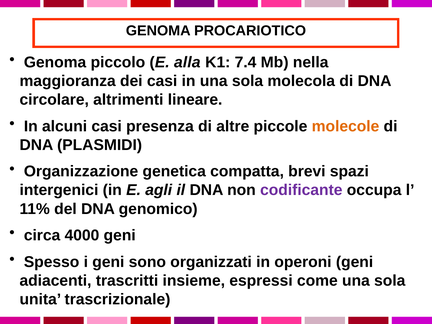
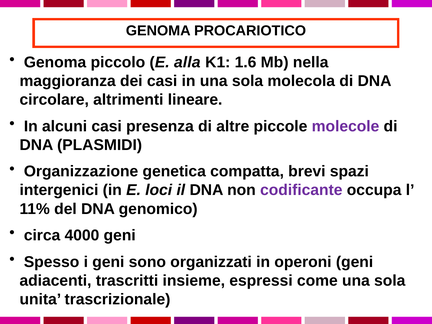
7.4: 7.4 -> 1.6
molecole colour: orange -> purple
agli: agli -> loci
